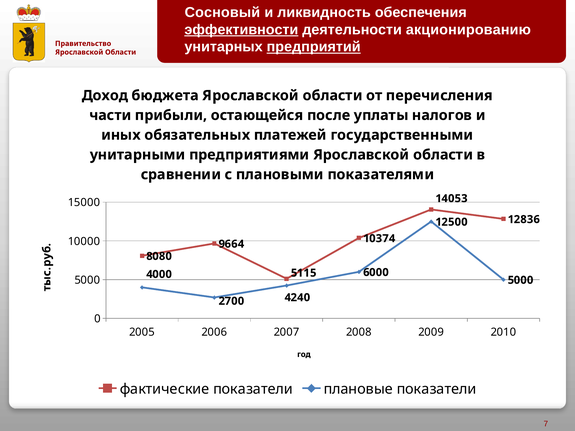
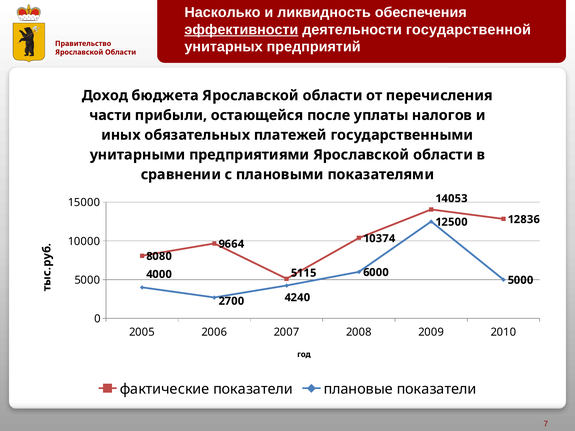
Сосновый: Сосновый -> Насколько
акционированию: акционированию -> государственной
предприятий underline: present -> none
